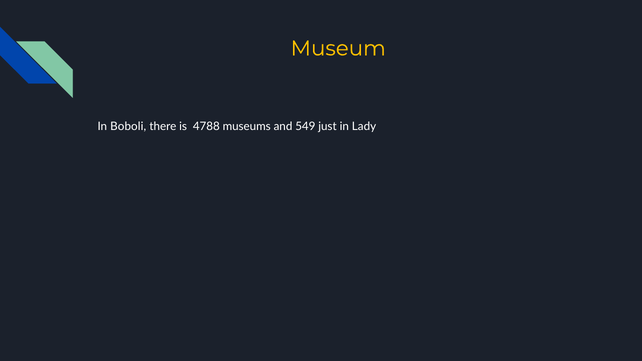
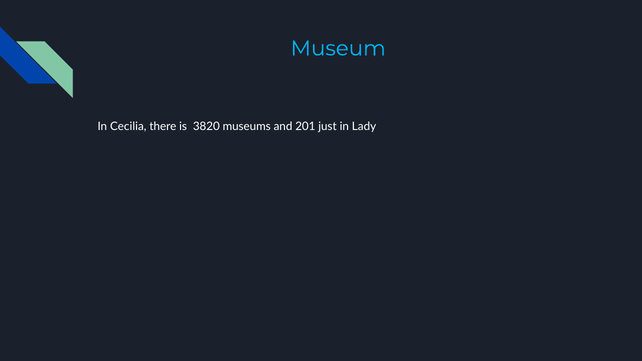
Museum colour: yellow -> light blue
Boboli: Boboli -> Cecilia
4788: 4788 -> 3820
549: 549 -> 201
